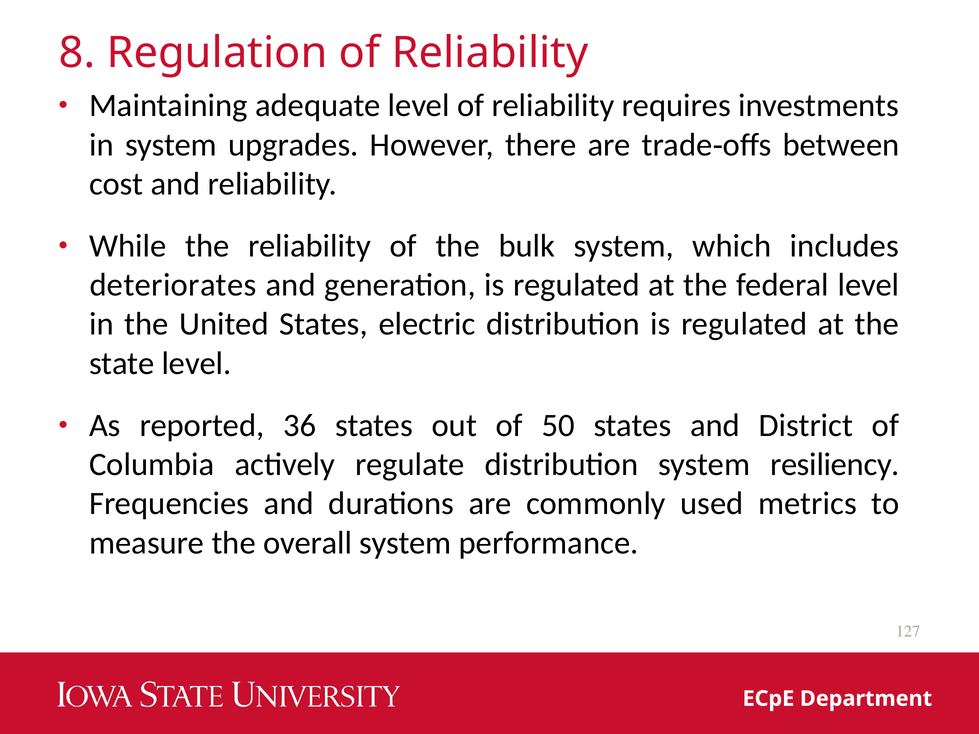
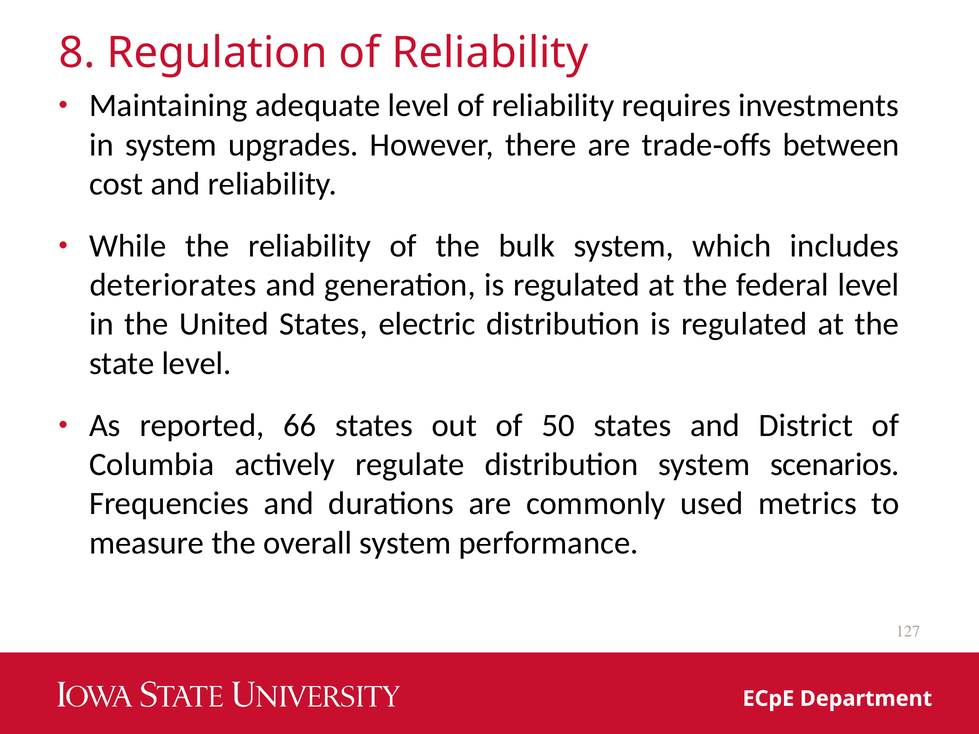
36: 36 -> 66
resiliency: resiliency -> scenarios
